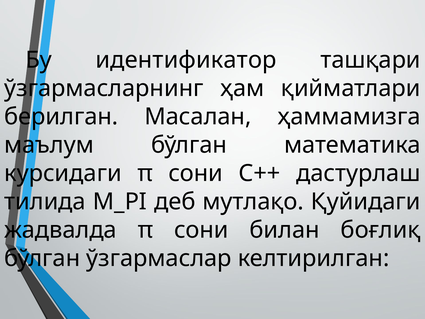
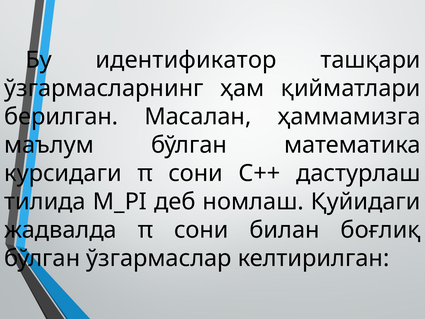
мутлақо: мутлақо -> номлаш
